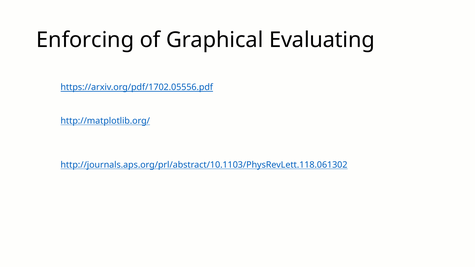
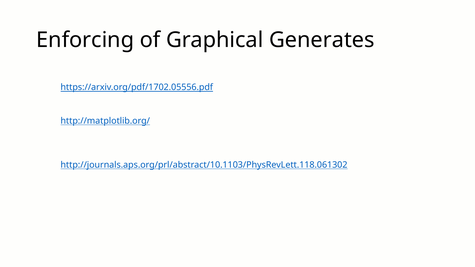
Evaluating: Evaluating -> Generates
